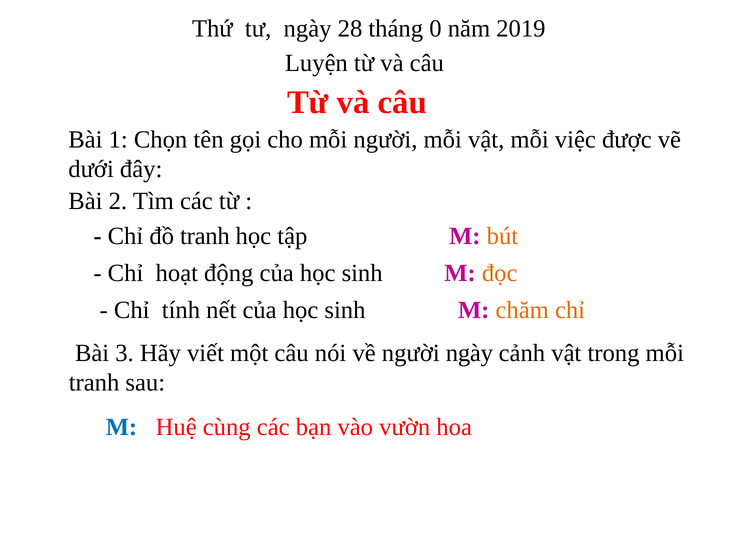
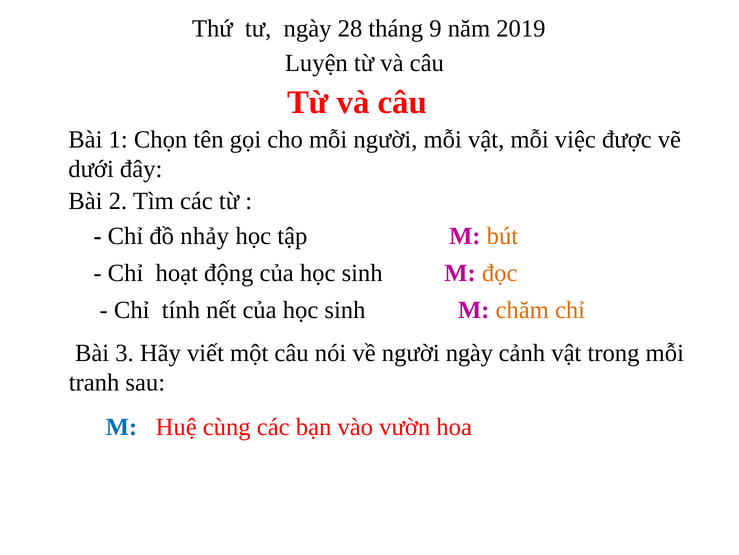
0: 0 -> 9
đồ tranh: tranh -> nhảy
